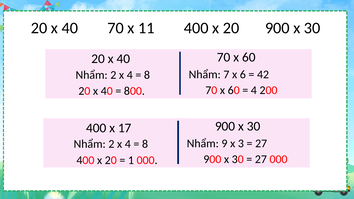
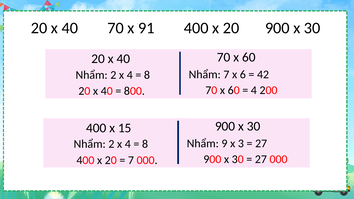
11: 11 -> 91
17: 17 -> 15
1 at (131, 160): 1 -> 7
